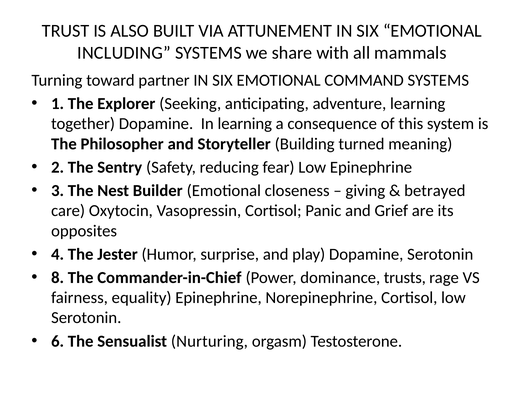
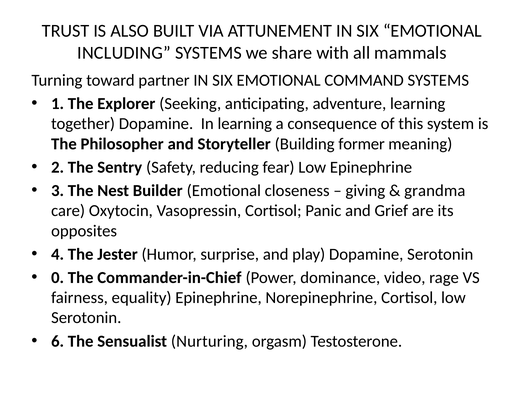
turned: turned -> former
betrayed: betrayed -> grandma
8: 8 -> 0
trusts: trusts -> video
